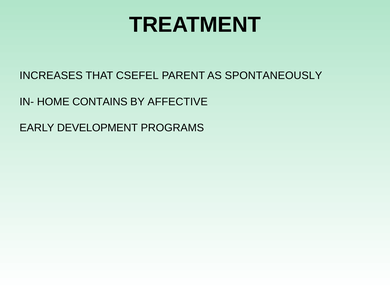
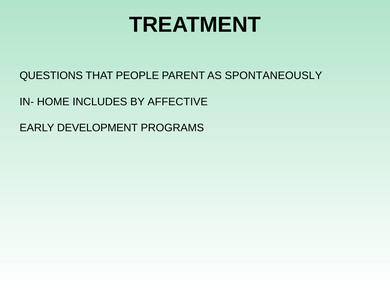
INCREASES: INCREASES -> QUESTIONS
CSEFEL: CSEFEL -> PEOPLE
CONTAINS: CONTAINS -> INCLUDES
